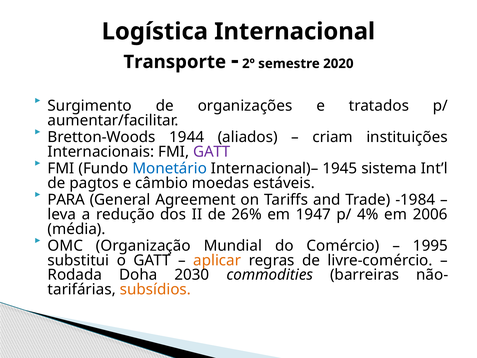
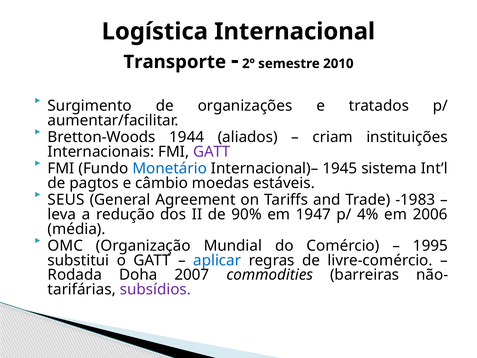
2020: 2020 -> 2010
PARA: PARA -> SEUS
-1984: -1984 -> -1983
26%: 26% -> 90%
aplicar colour: orange -> blue
2030: 2030 -> 2007
subsídios colour: orange -> purple
